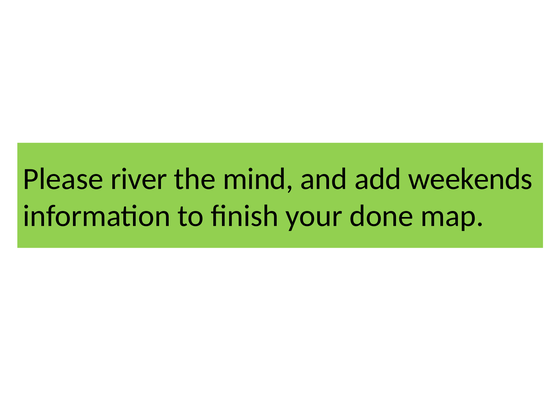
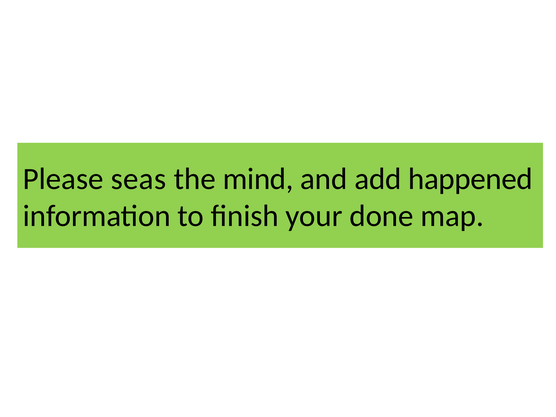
river: river -> seas
weekends: weekends -> happened
